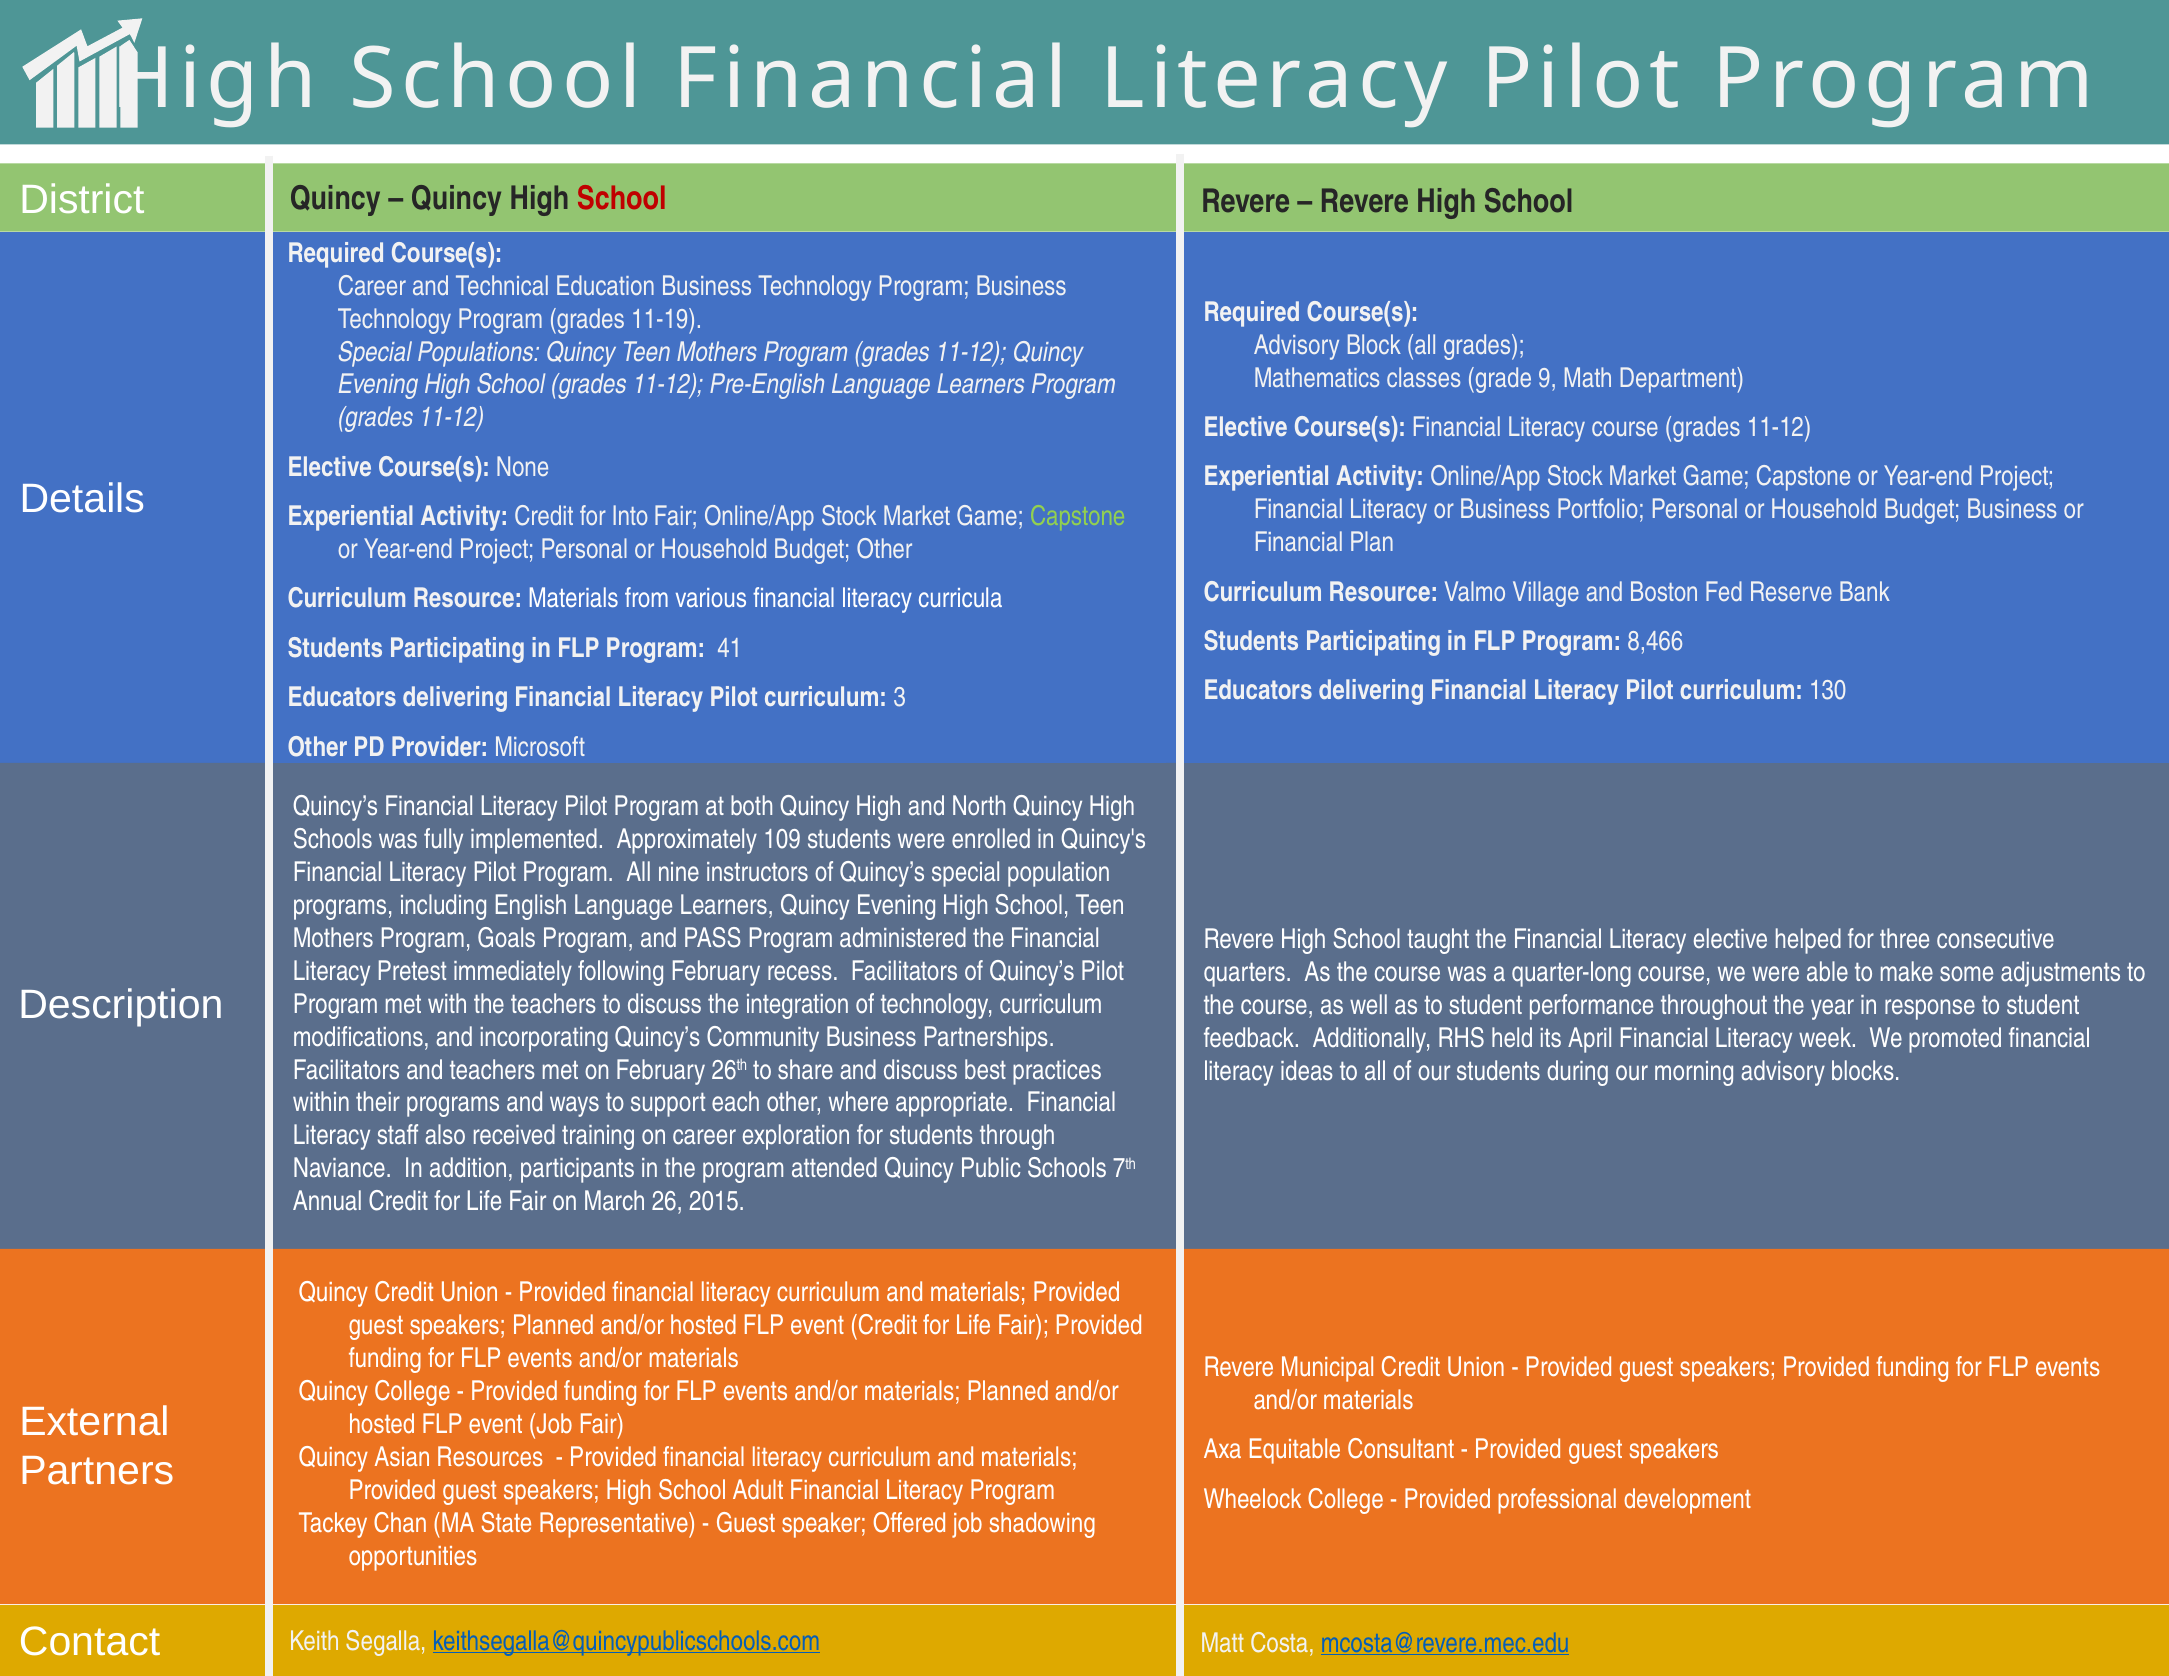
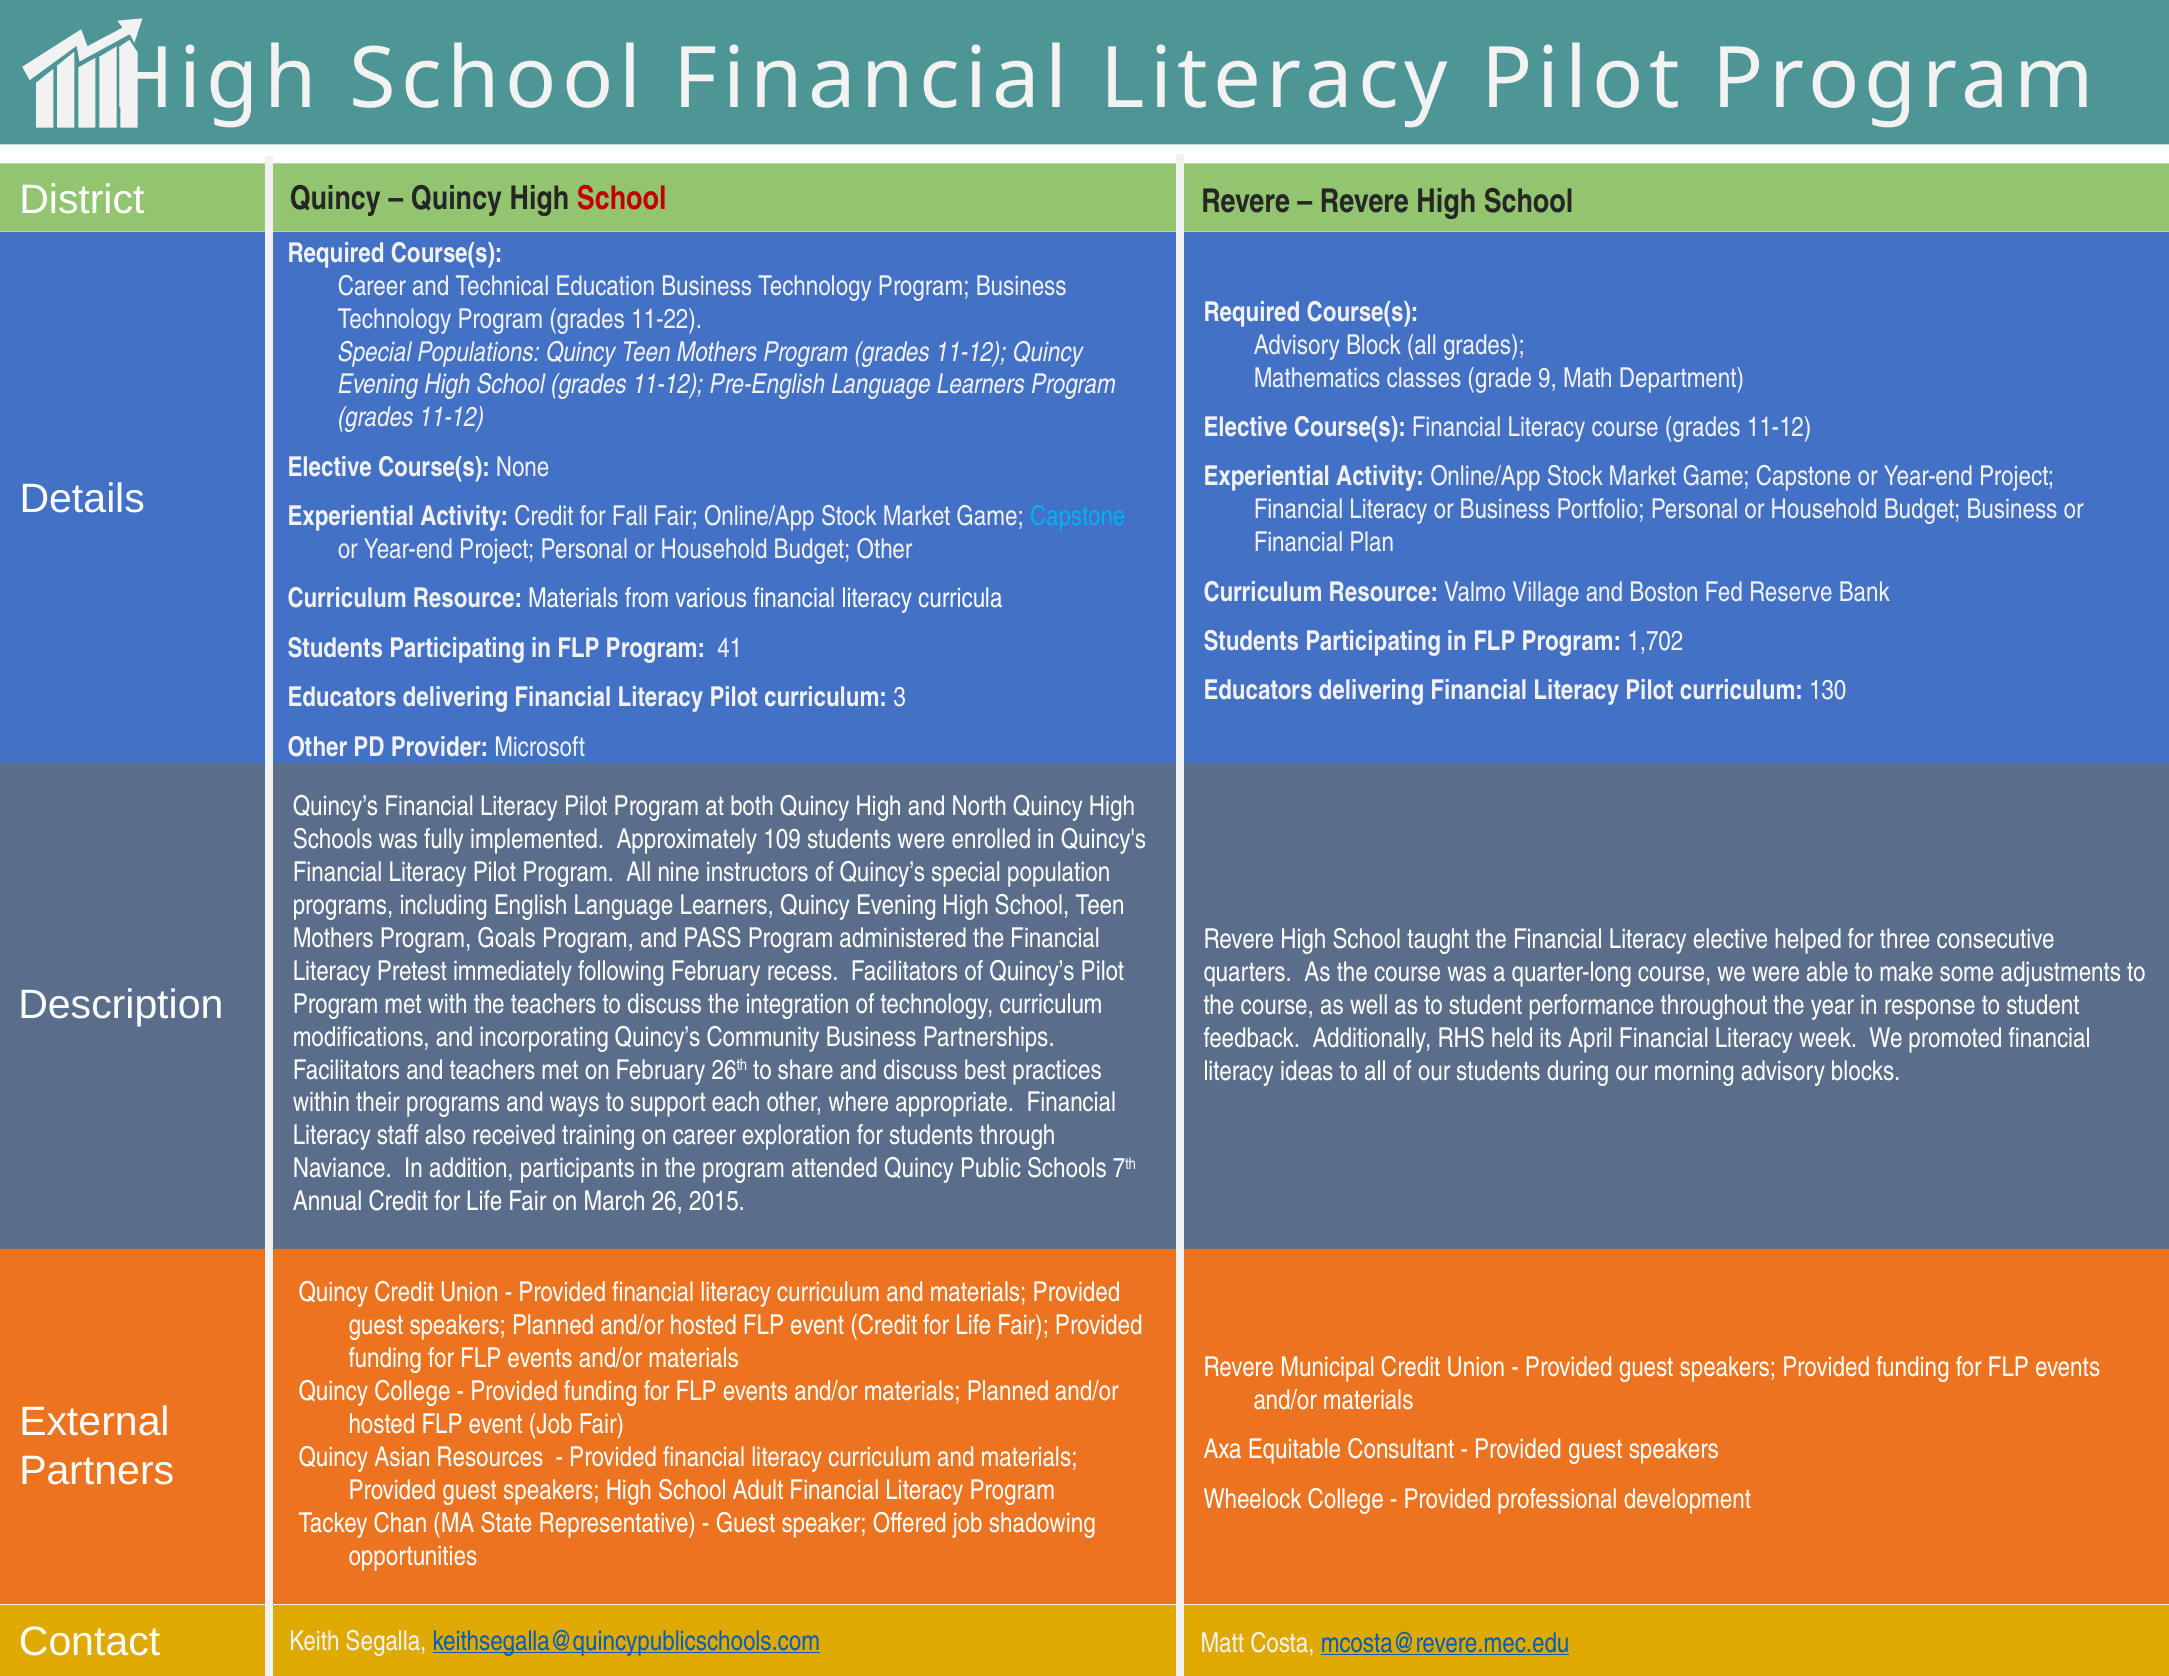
11-19: 11-19 -> 11-22
Into: Into -> Fall
Capstone at (1078, 517) colour: light green -> light blue
8,466: 8,466 -> 1,702
